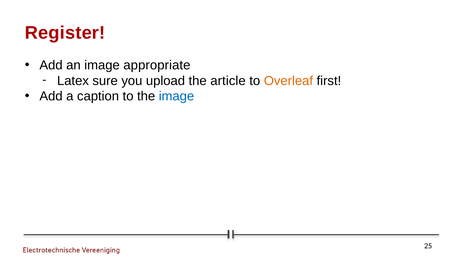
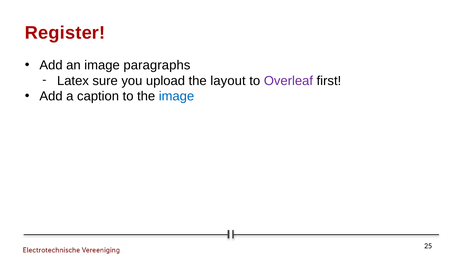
appropriate: appropriate -> paragraphs
article: article -> layout
Overleaf colour: orange -> purple
